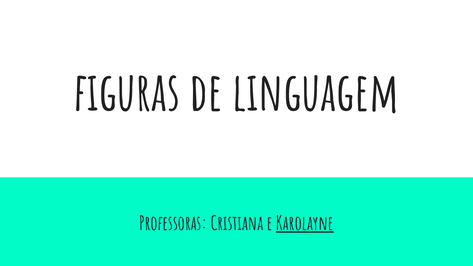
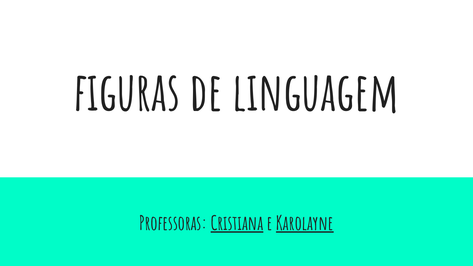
Cristiana underline: none -> present
